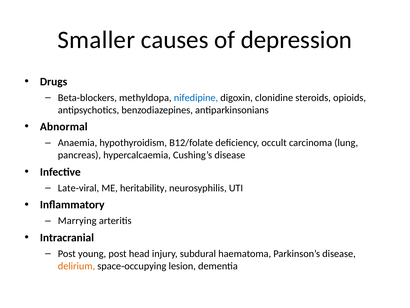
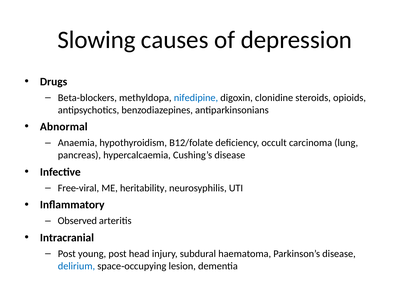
Smaller: Smaller -> Slowing
Late: Late -> Free
Marrying: Marrying -> Observed
delirium colour: orange -> blue
